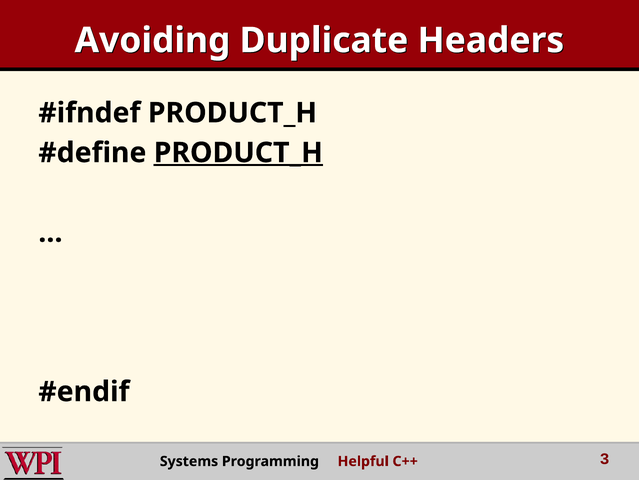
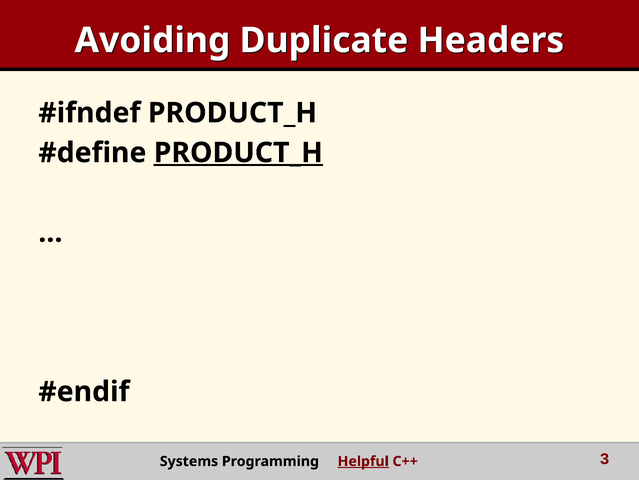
Helpful underline: none -> present
